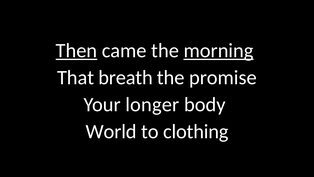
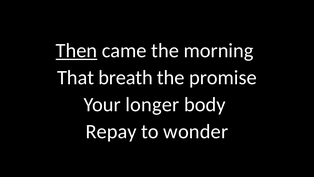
morning underline: present -> none
World: World -> Repay
clothing: clothing -> wonder
